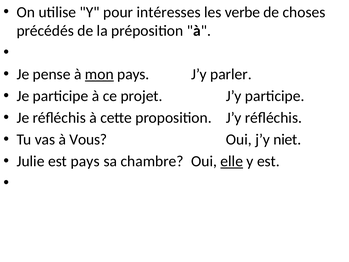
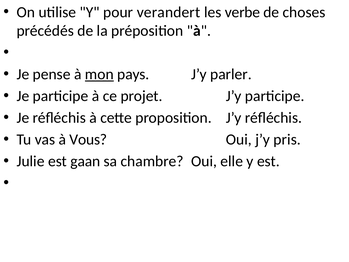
intéresses: intéresses -> verandert
niet: niet -> pris
est pays: pays -> gaan
elle underline: present -> none
